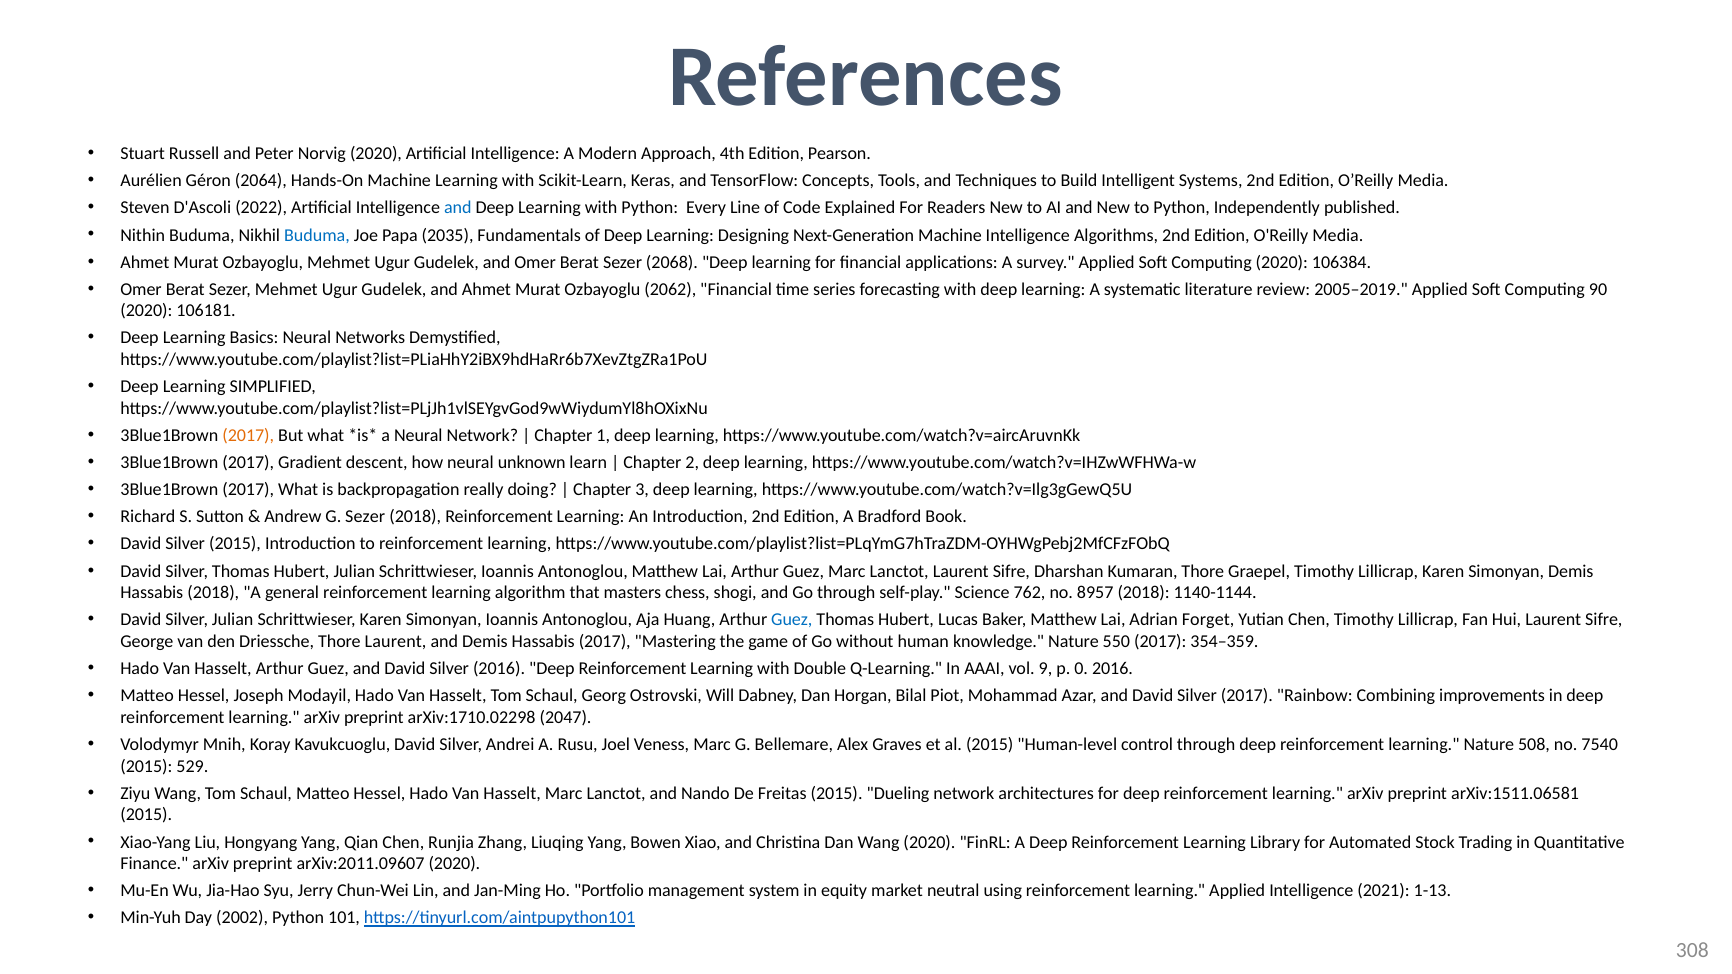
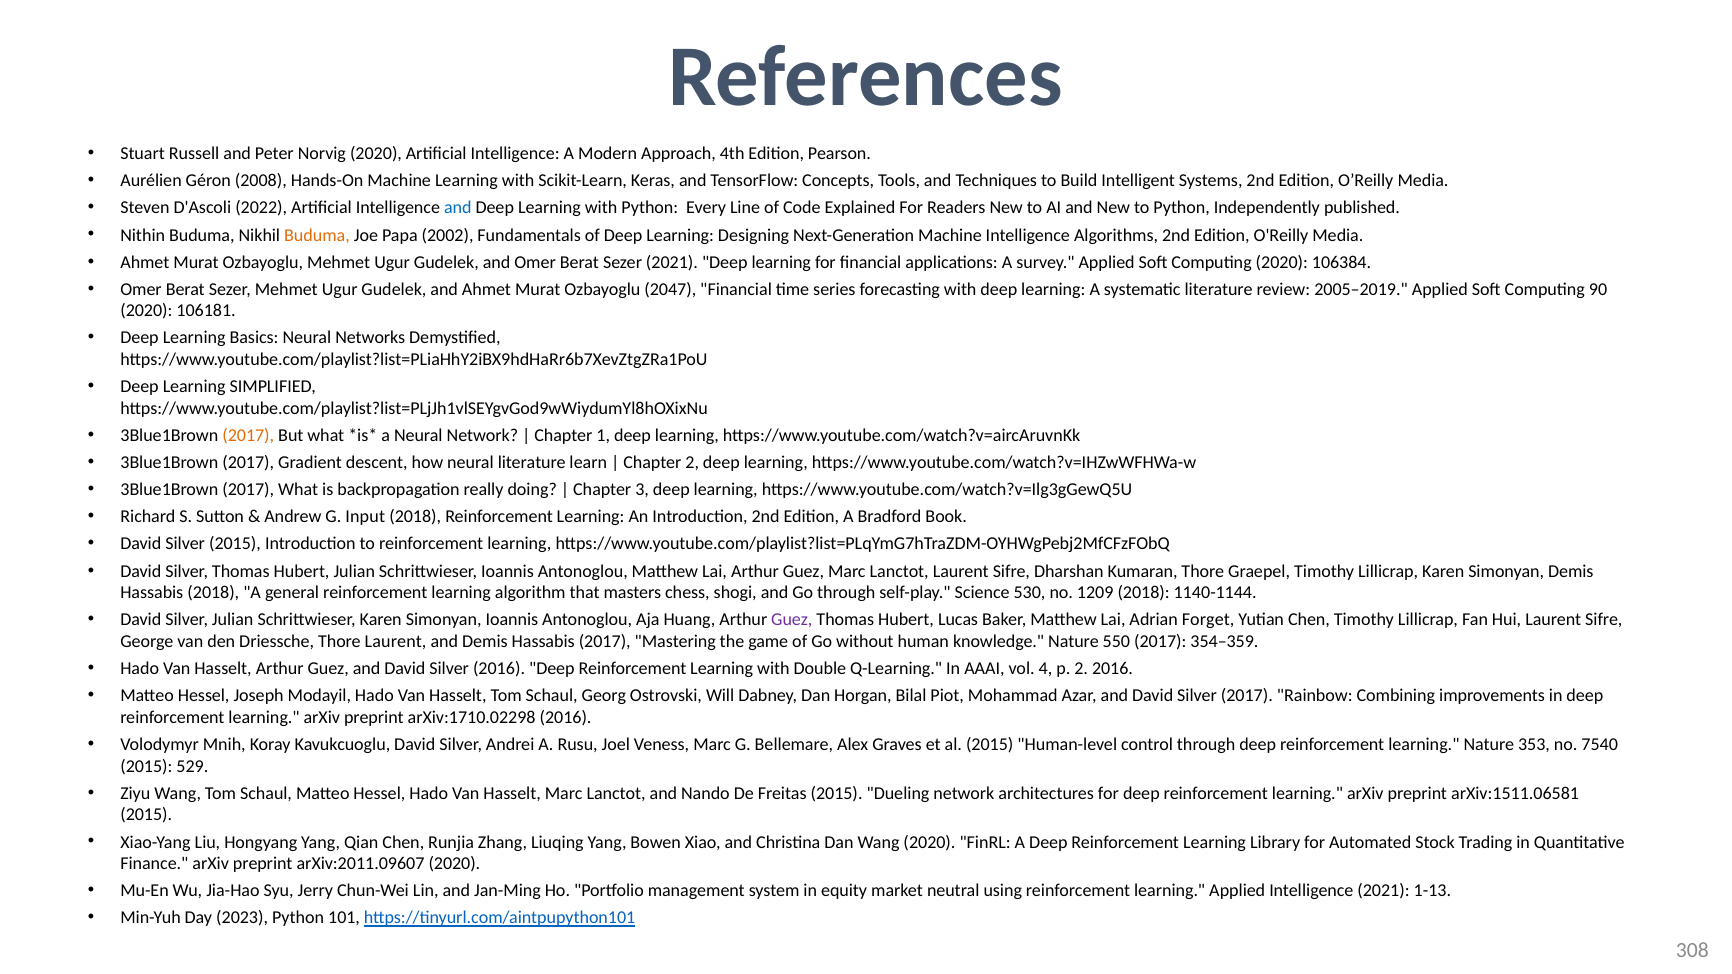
2064: 2064 -> 2008
Buduma at (317, 235) colour: blue -> orange
2035: 2035 -> 2002
Sezer 2068: 2068 -> 2021
2062: 2062 -> 2047
neural unknown: unknown -> literature
G Sezer: Sezer -> Input
762: 762 -> 530
8957: 8957 -> 1209
Guez at (792, 620) colour: blue -> purple
9: 9 -> 4
p 0: 0 -> 2
arXiv:1710.02298 2047: 2047 -> 2016
508: 508 -> 353
2002: 2002 -> 2023
